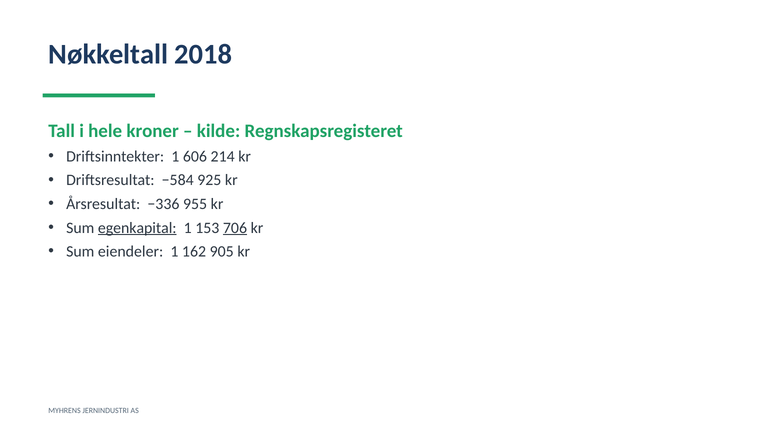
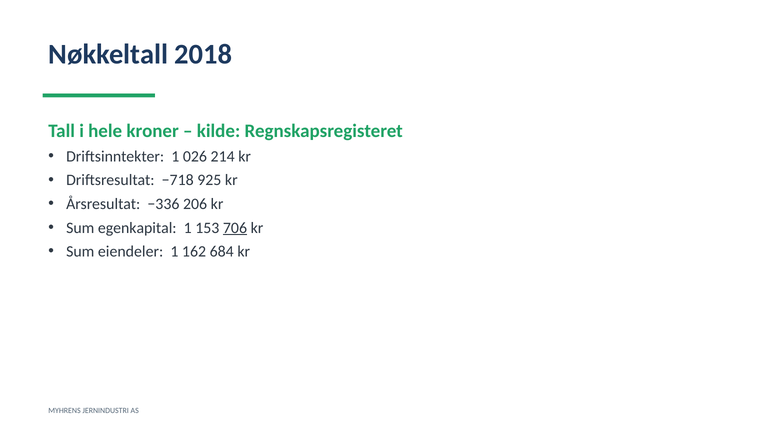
606: 606 -> 026
−584: −584 -> −718
955: 955 -> 206
egenkapital underline: present -> none
905: 905 -> 684
